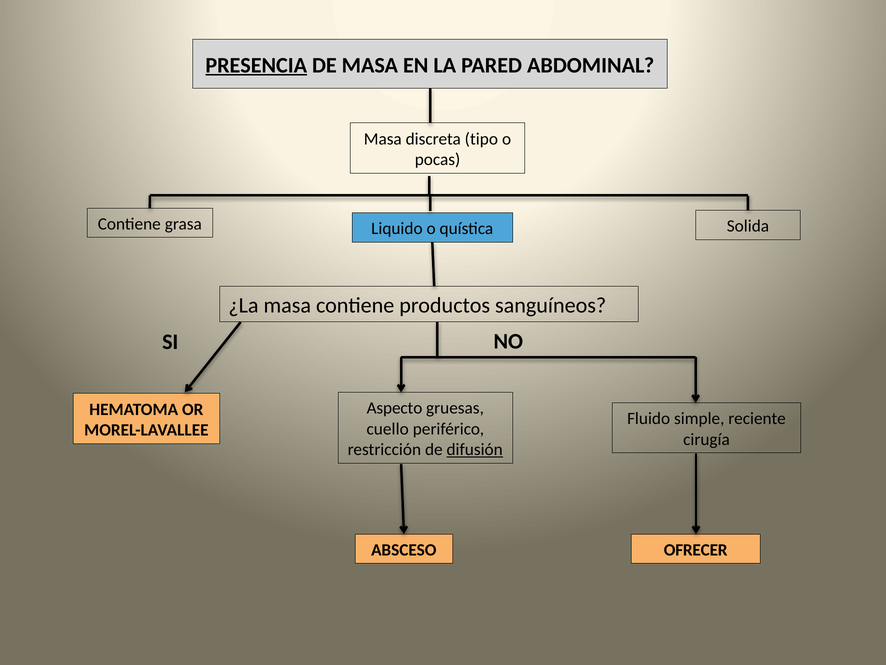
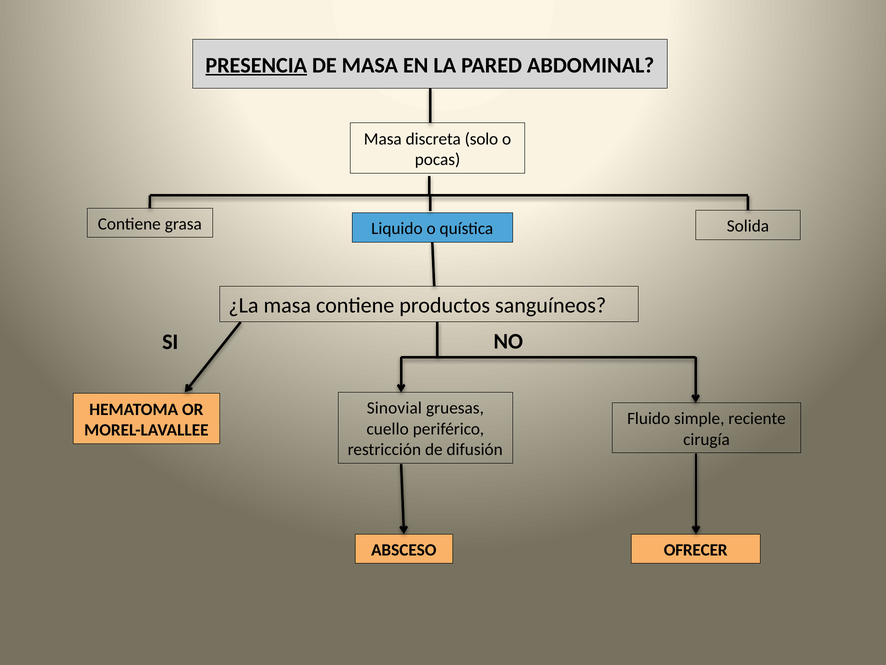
tipo: tipo -> solo
Aspecto: Aspecto -> Sinovial
difusión underline: present -> none
